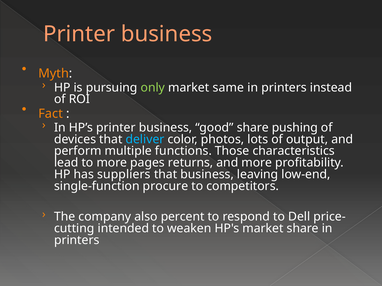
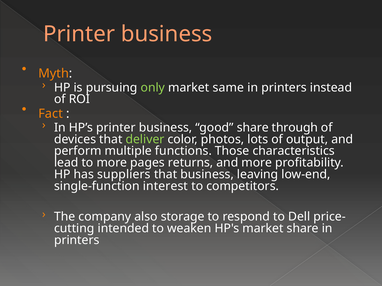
pushing: pushing -> through
deliver colour: light blue -> light green
procure: procure -> interest
percent: percent -> storage
